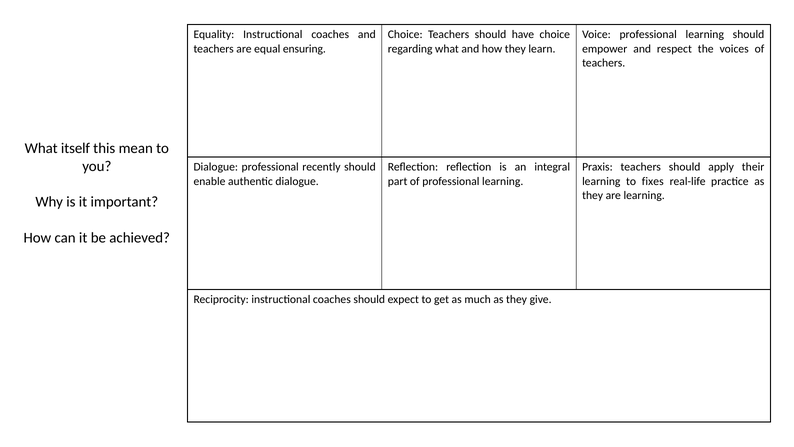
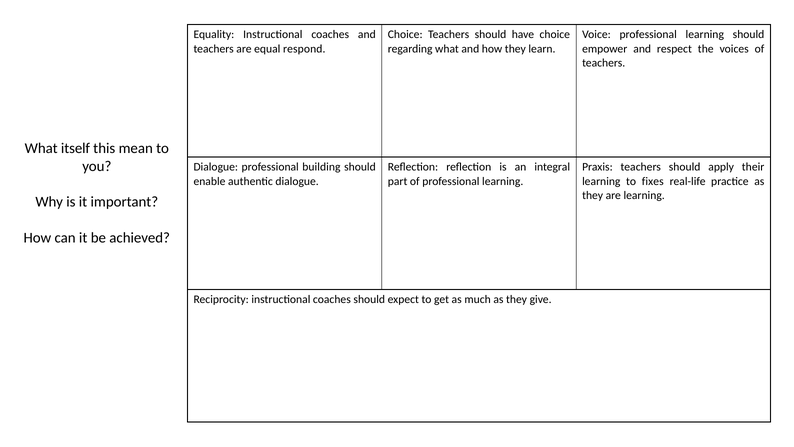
ensuring: ensuring -> respond
recently: recently -> building
